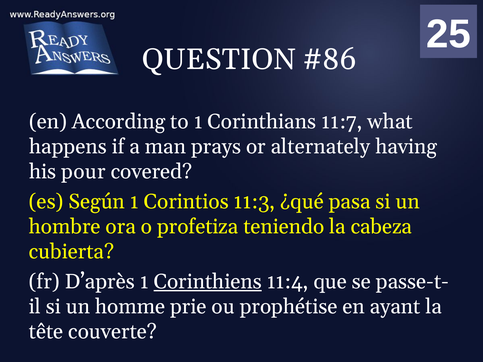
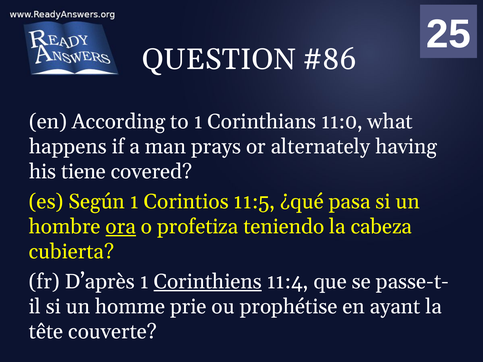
11:7: 11:7 -> 11:0
pour: pour -> tiene
11:3: 11:3 -> 11:5
ora underline: none -> present
